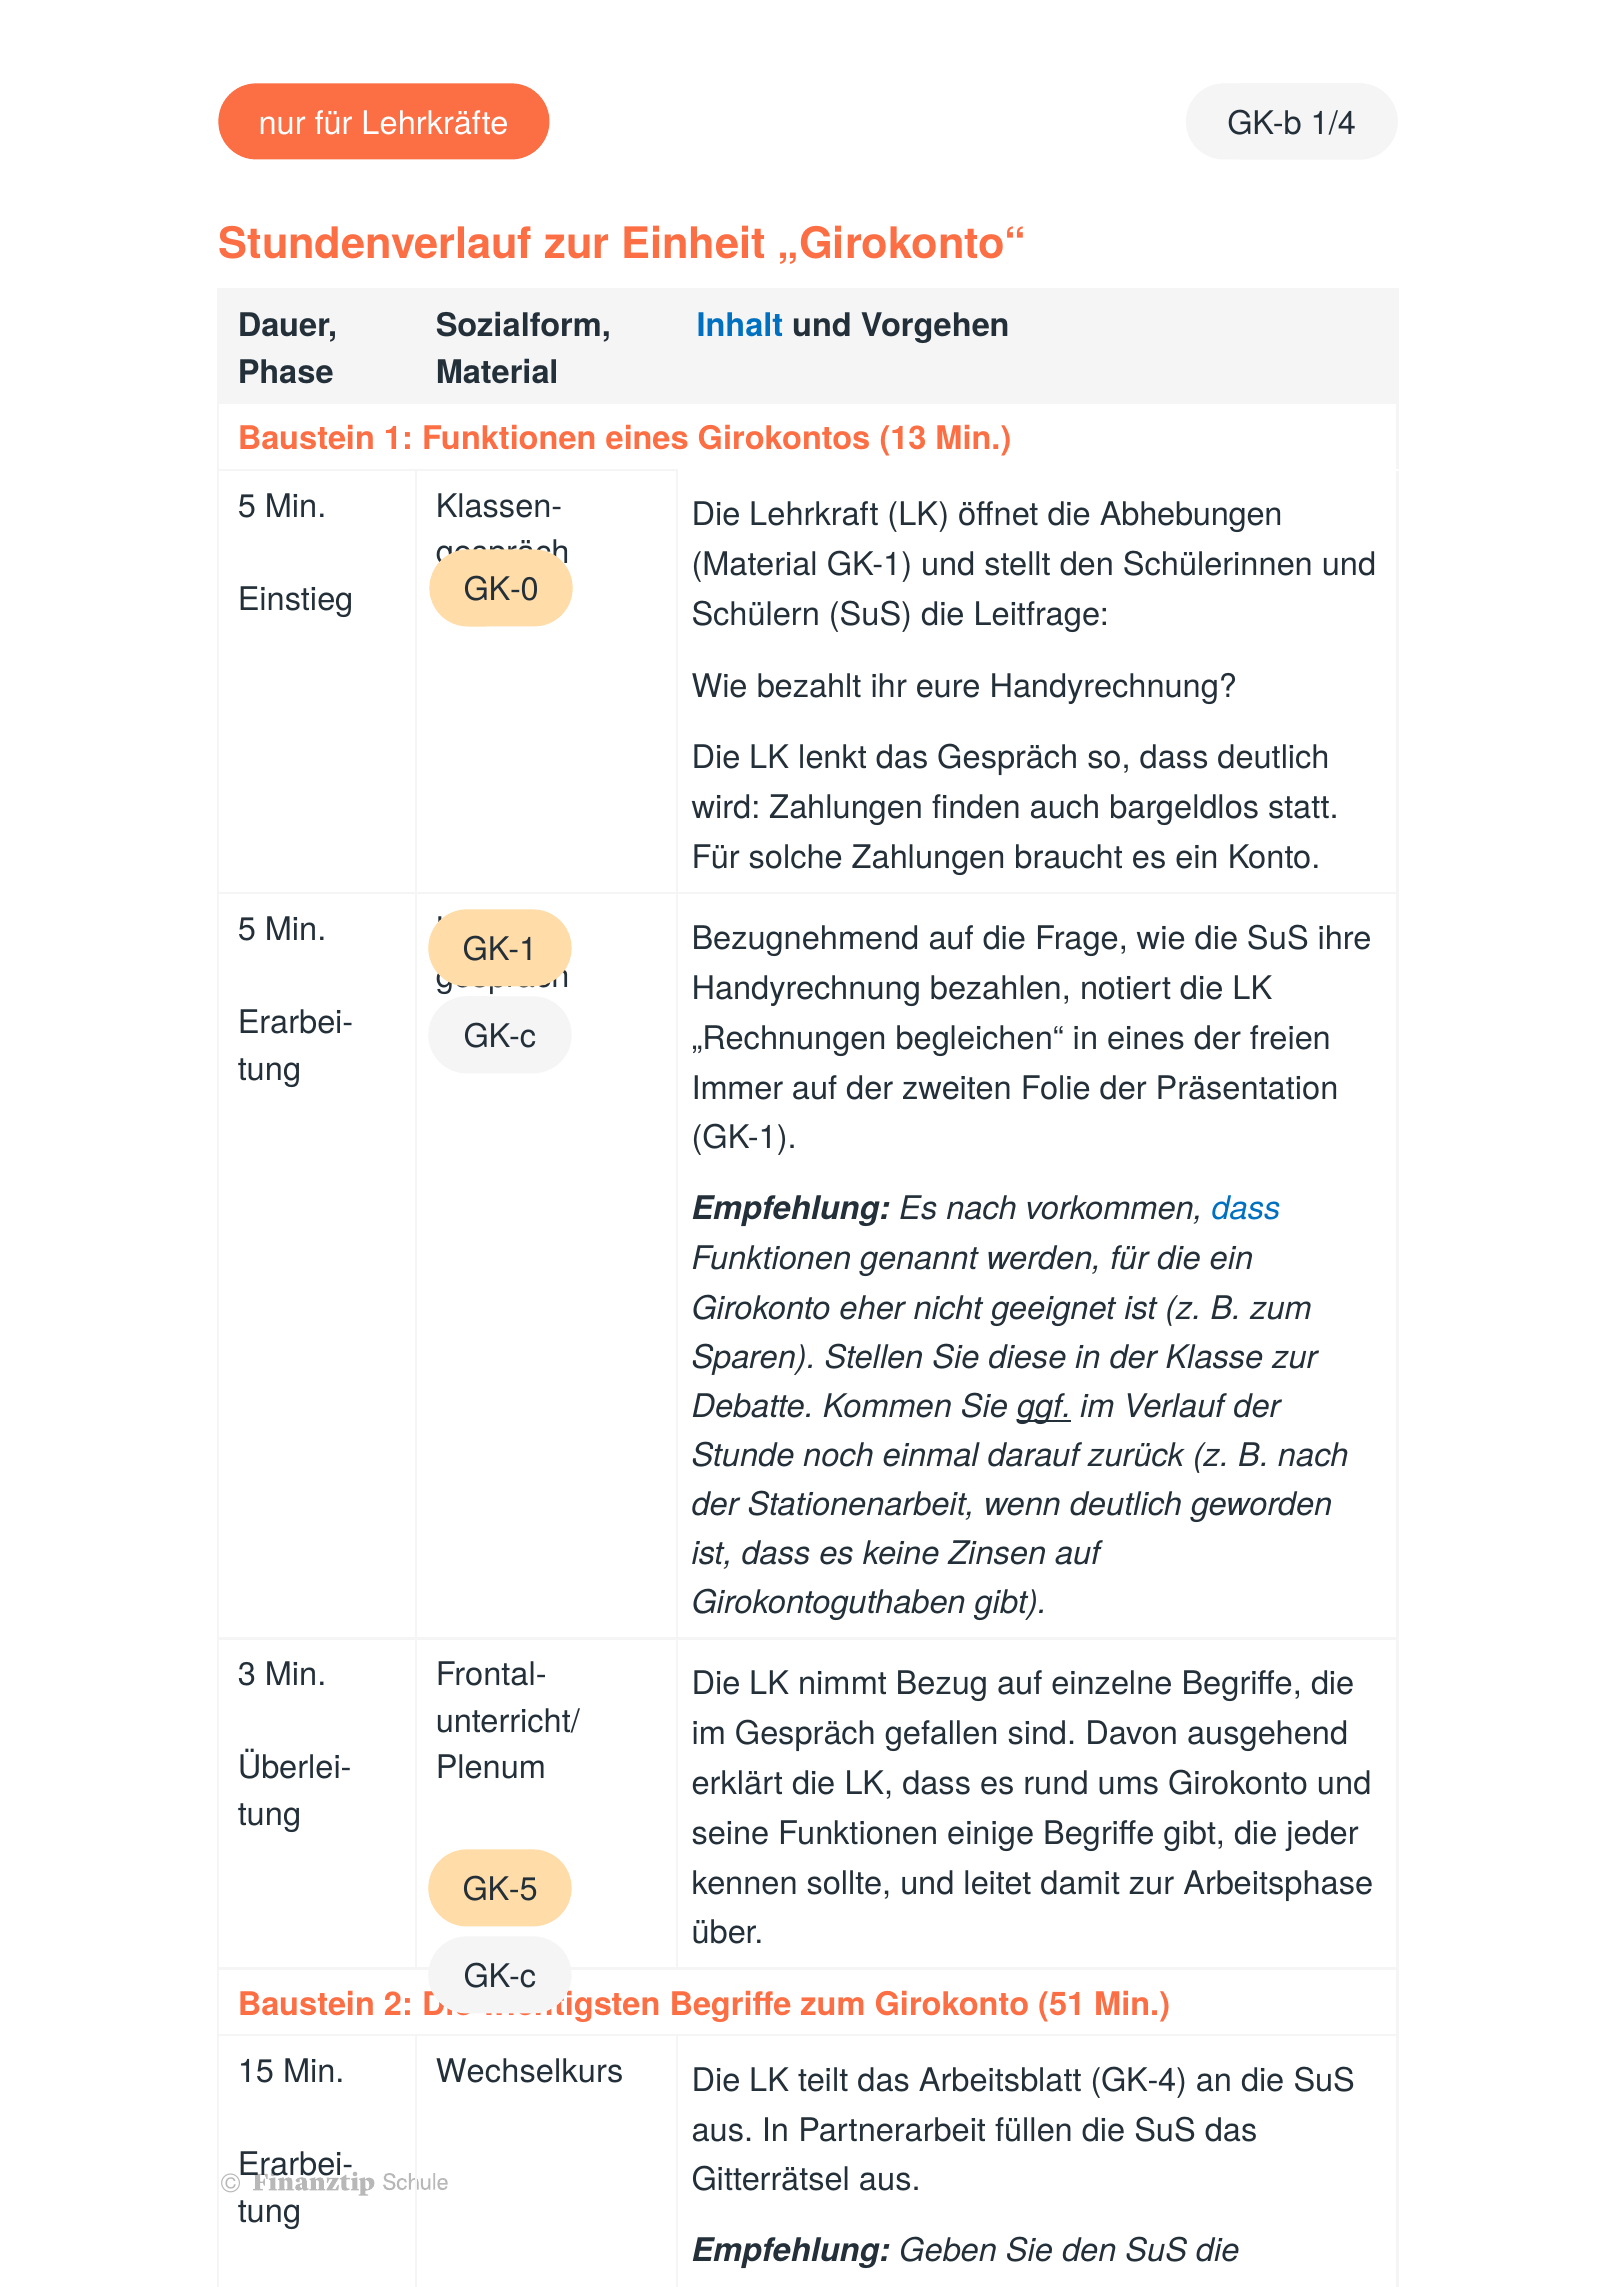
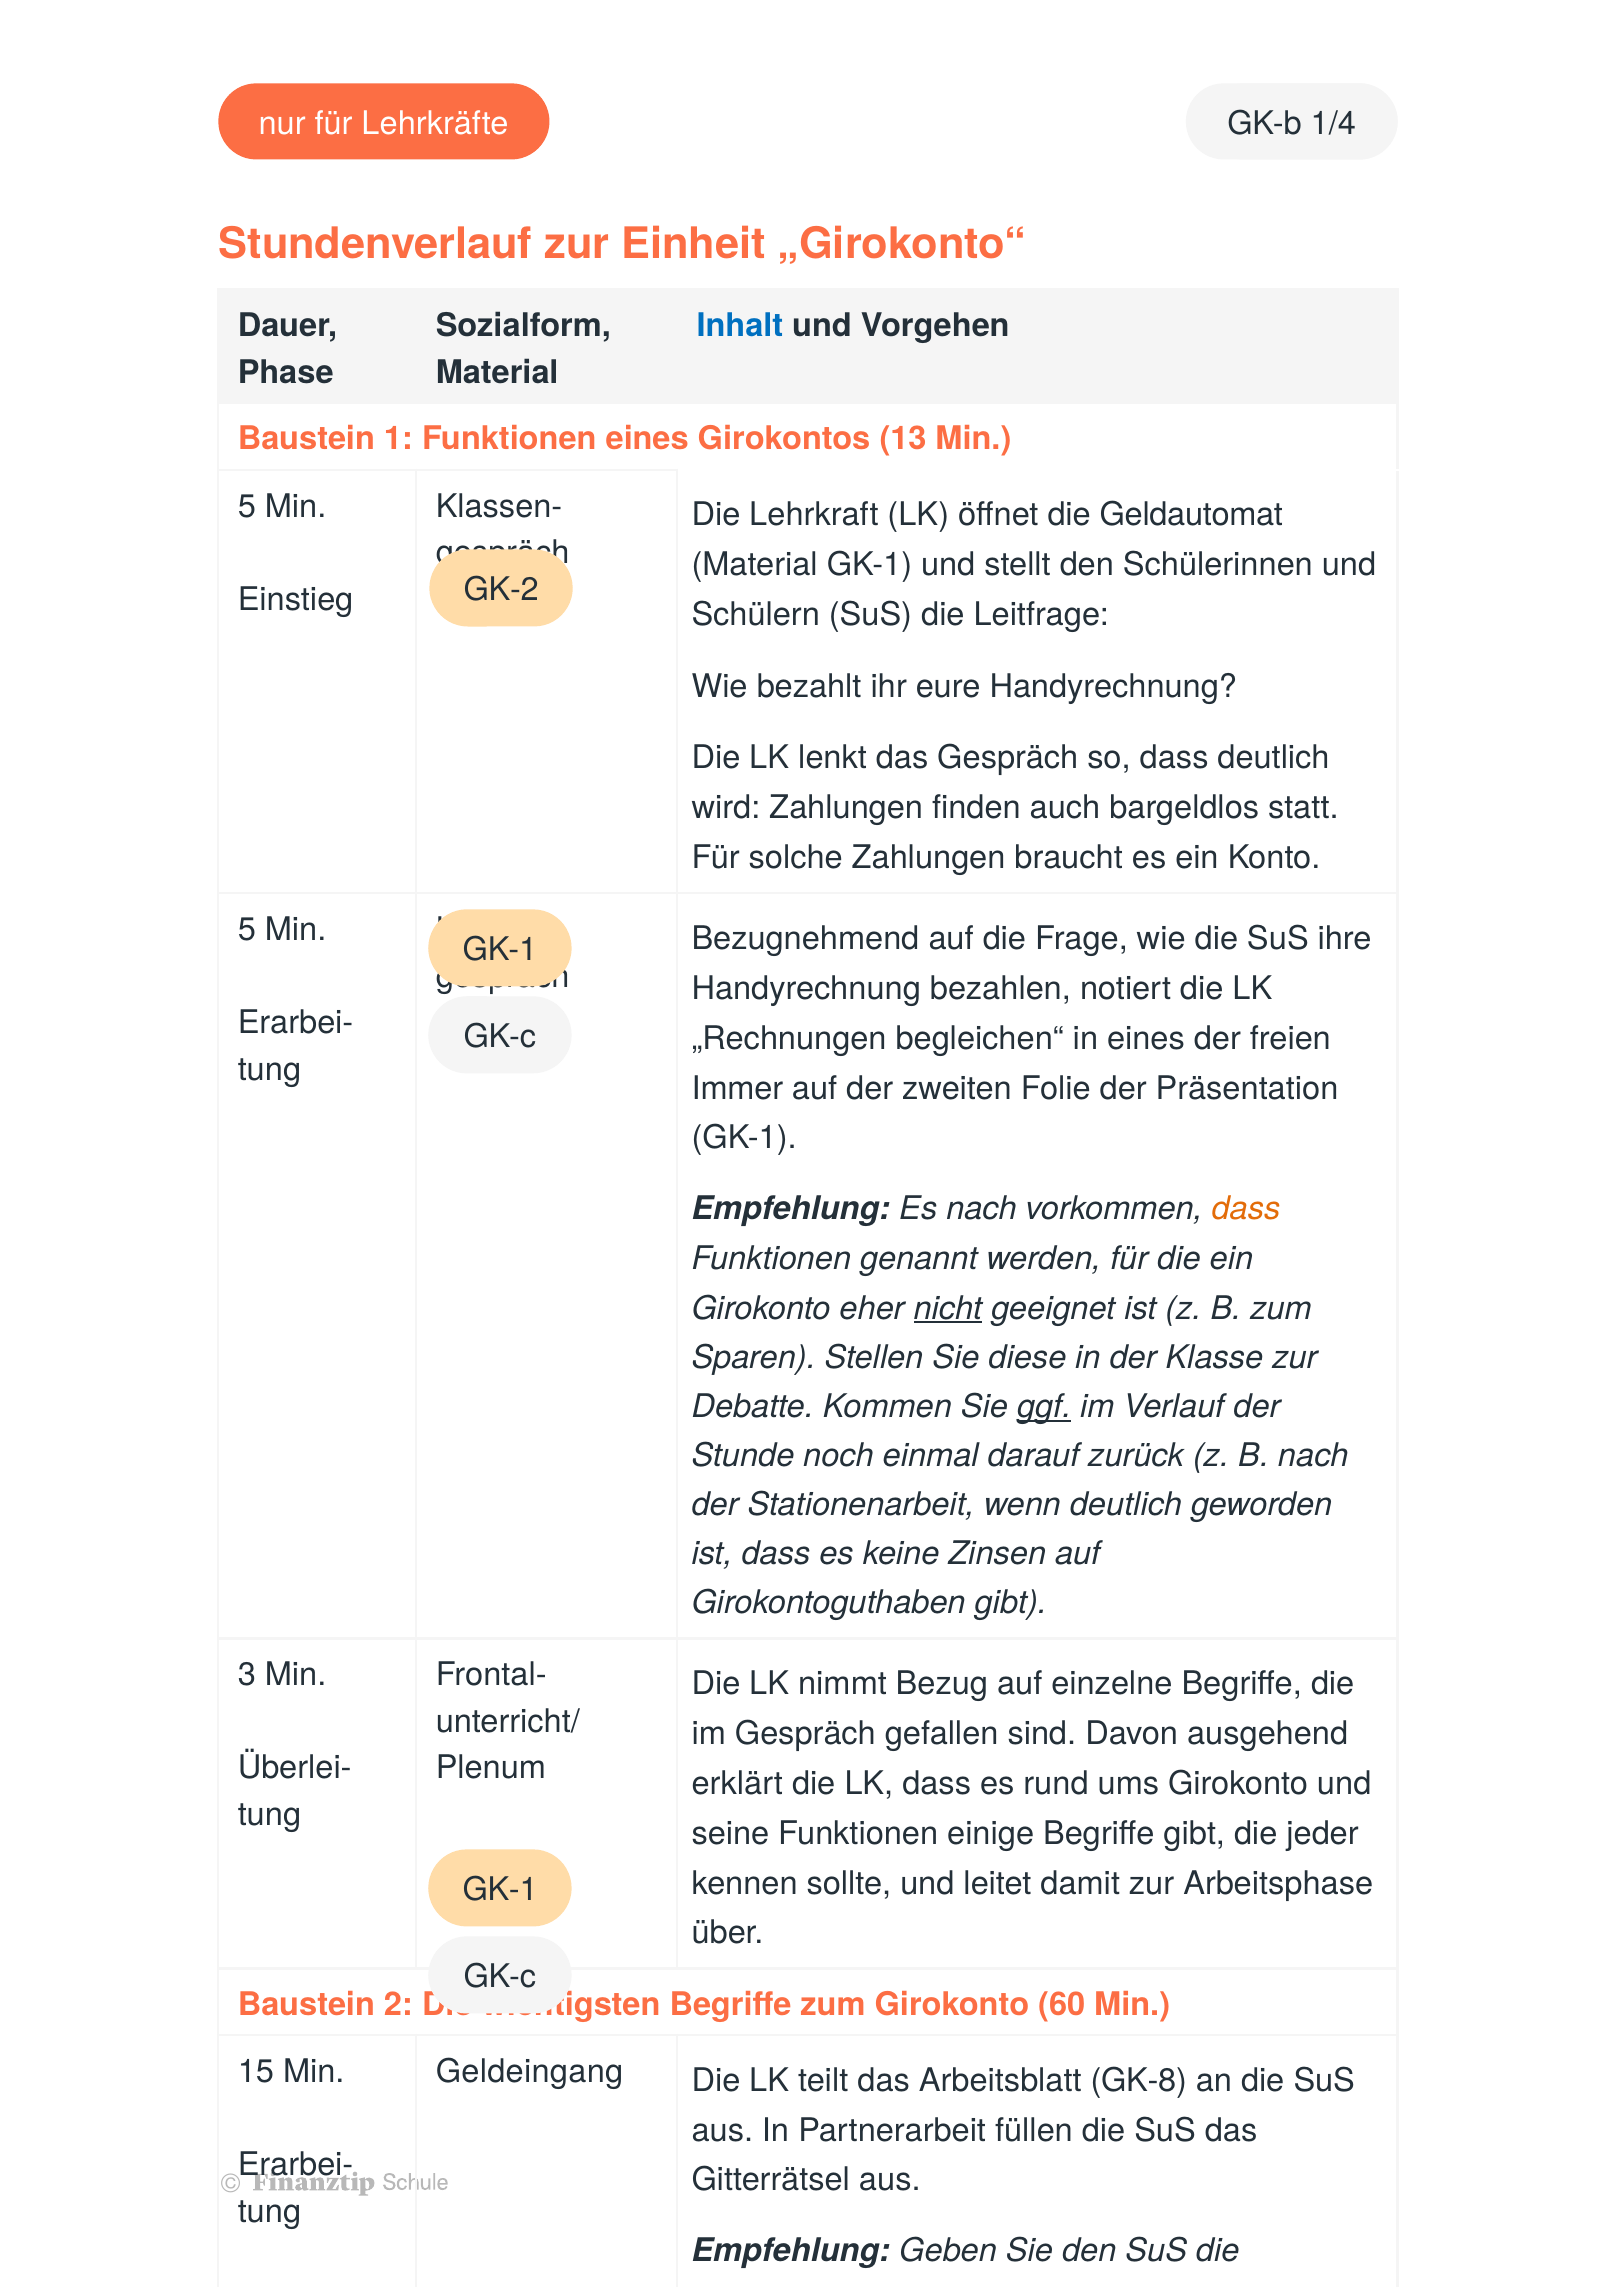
Abhebungen: Abhebungen -> Geldautomat
GK-0: GK-0 -> GK-2
dass at (1246, 1209) colour: blue -> orange
nicht underline: none -> present
GK-5 at (500, 1890): GK-5 -> GK-1
51: 51 -> 60
Wechselkurs: Wechselkurs -> Geldeingang
GK-4: GK-4 -> GK-8
